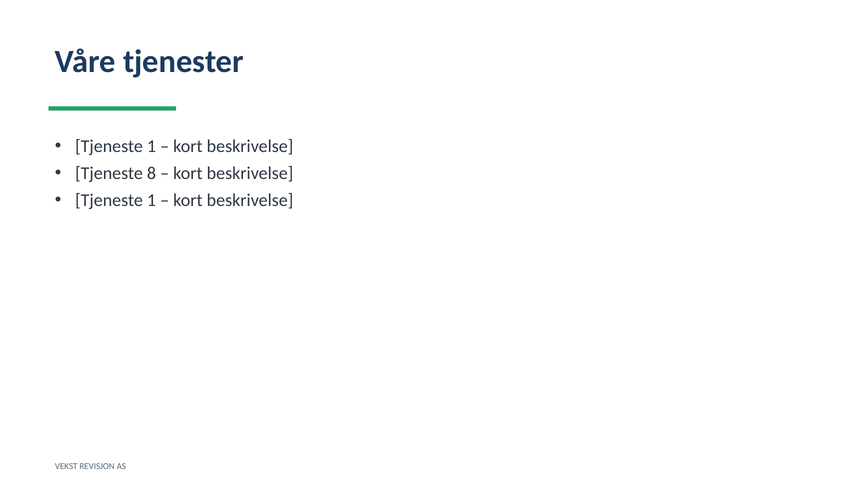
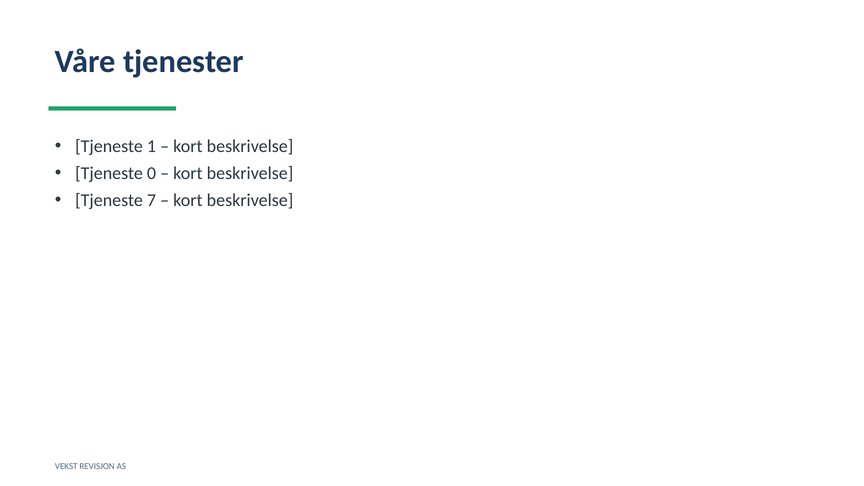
8: 8 -> 0
1 at (151, 200): 1 -> 7
